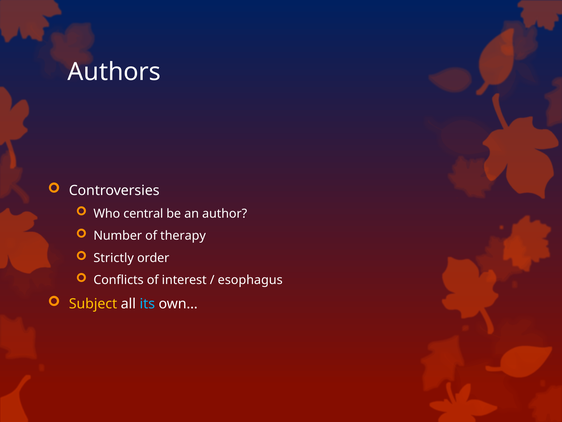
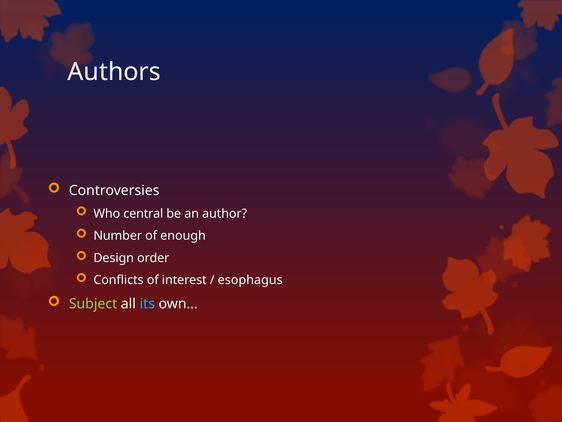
therapy: therapy -> enough
Strictly: Strictly -> Design
Subject colour: yellow -> light green
